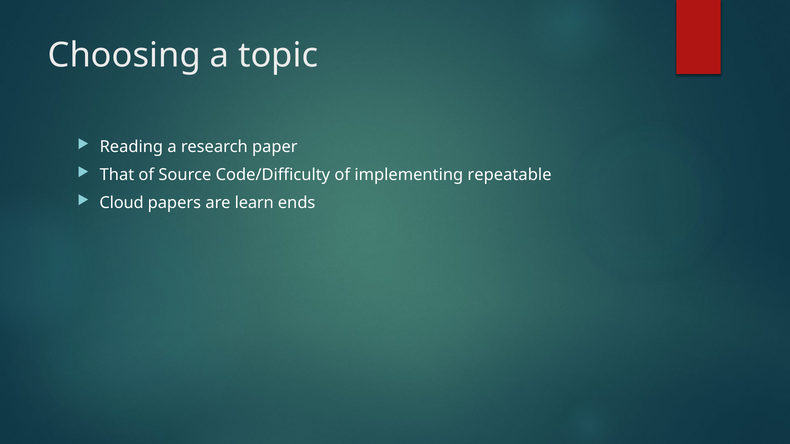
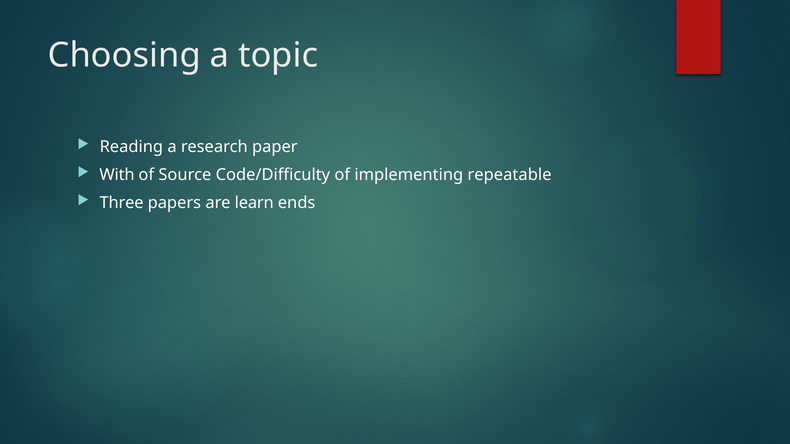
That: That -> With
Cloud: Cloud -> Three
